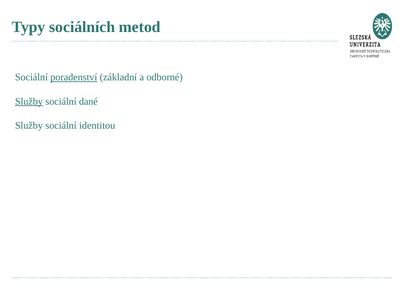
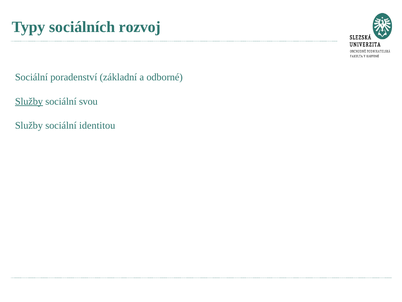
metod: metod -> rozvoj
poradenství underline: present -> none
dané: dané -> svou
